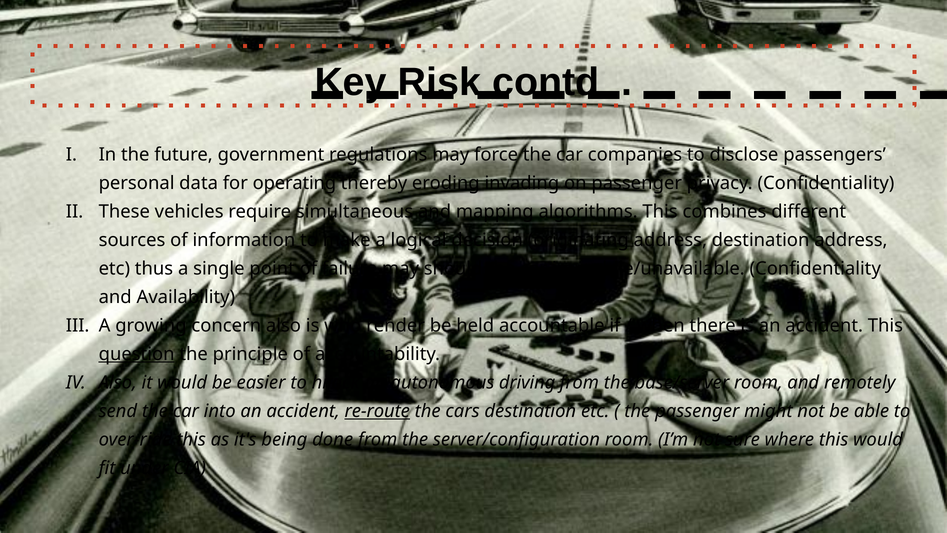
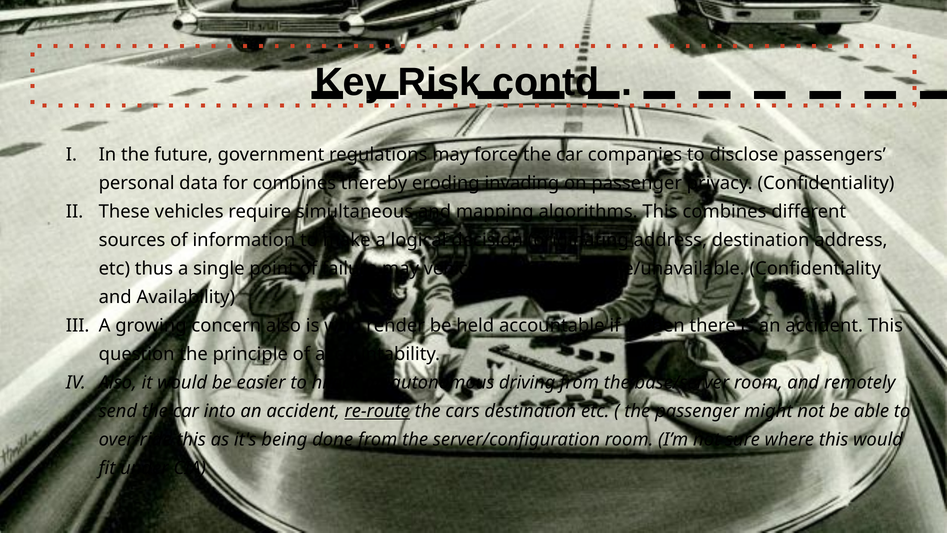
for operating: operating -> combines
should: should -> vehicle
question underline: present -> none
